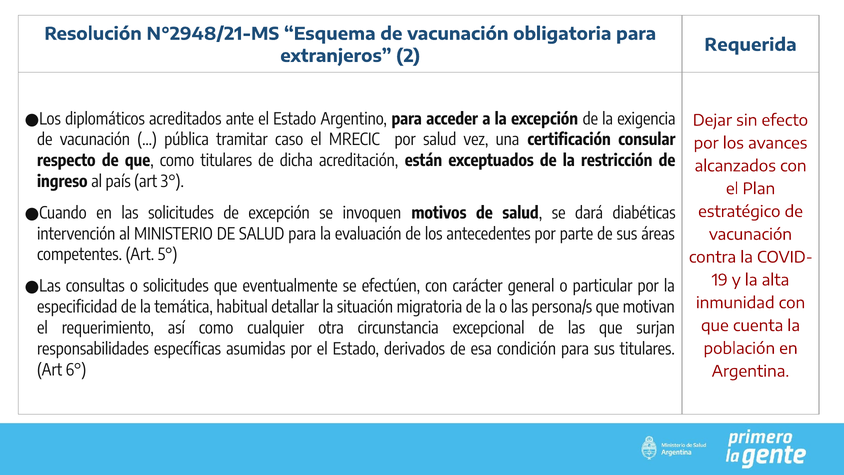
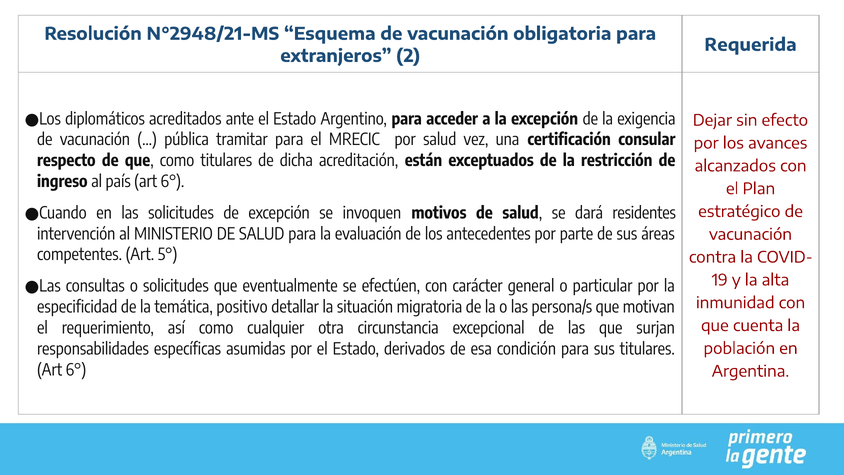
tramitar caso: caso -> para
país art 3°: 3° -> 6°
diabéticas: diabéticas -> residentes
habitual: habitual -> positivo
